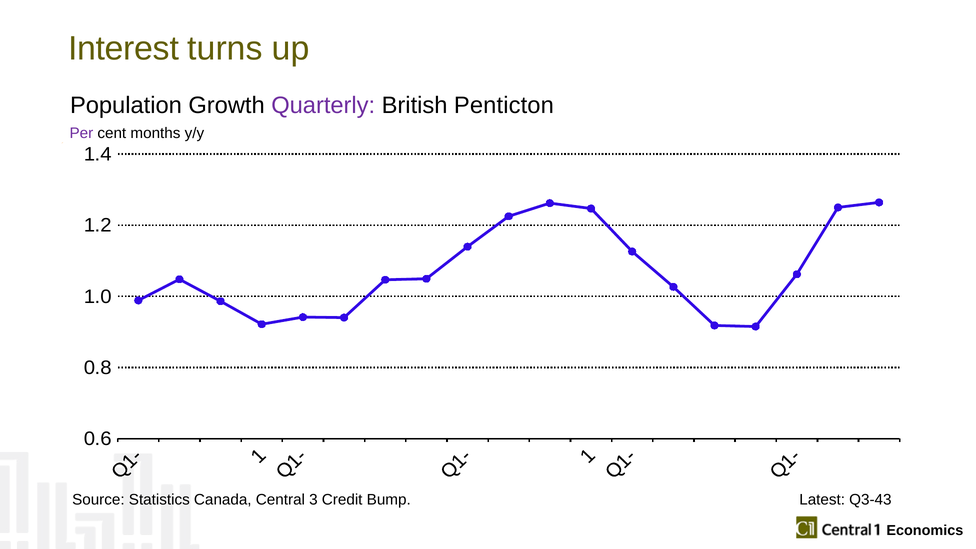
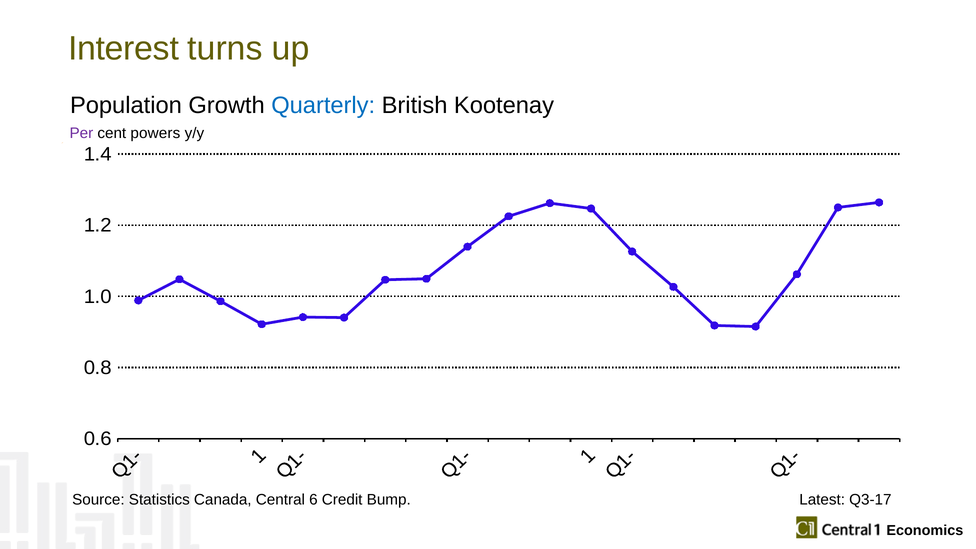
Quarterly colour: purple -> blue
Penticton: Penticton -> Kootenay
months: months -> powers
3: 3 -> 6
Q3-43: Q3-43 -> Q3-17
